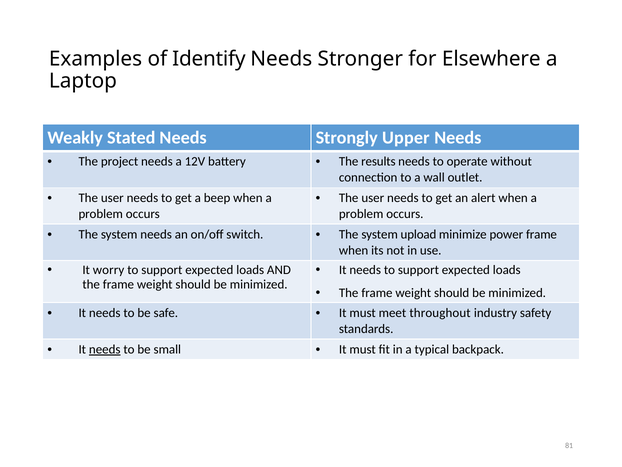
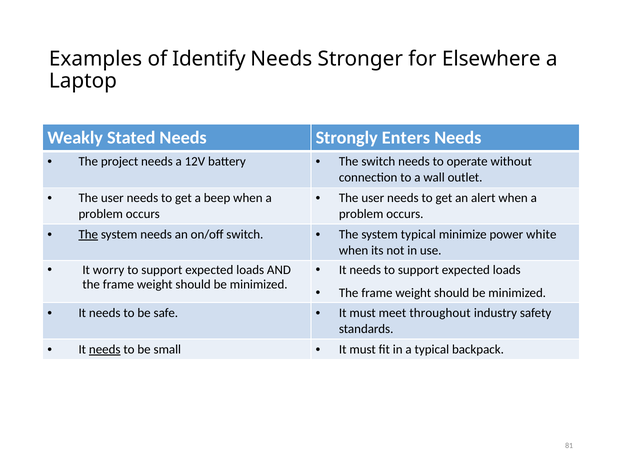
Upper: Upper -> Enters
The results: results -> switch
The at (88, 234) underline: none -> present
system upload: upload -> typical
power frame: frame -> white
